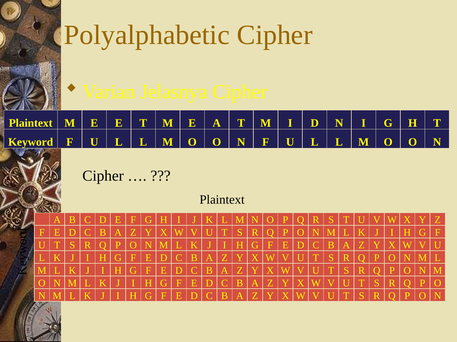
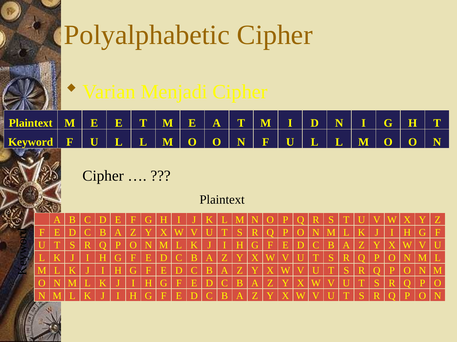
Jelasnya: Jelasnya -> Menjadi
